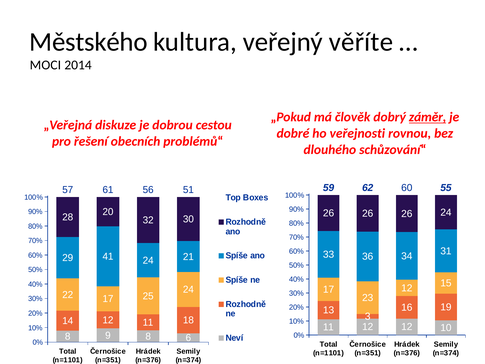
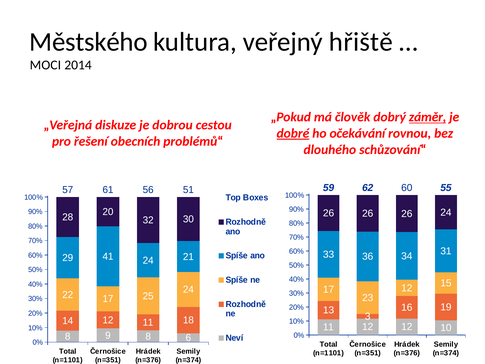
věříte: věříte -> hřiště
dobré underline: none -> present
veřejnosti: veřejnosti -> očekávání
